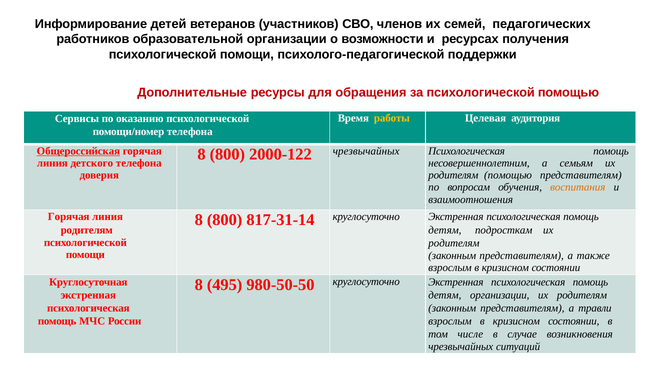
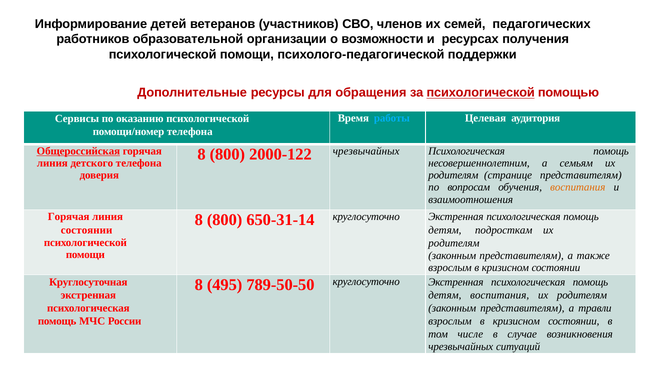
психологической at (481, 93) underline: none -> present
работы colour: yellow -> light blue
родителям помощью: помощью -> странице
817-31-14: 817-31-14 -> 650-31-14
родителям at (87, 230): родителям -> состоянии
980-50-50: 980-50-50 -> 789-50-50
детям организации: организации -> воспитания
